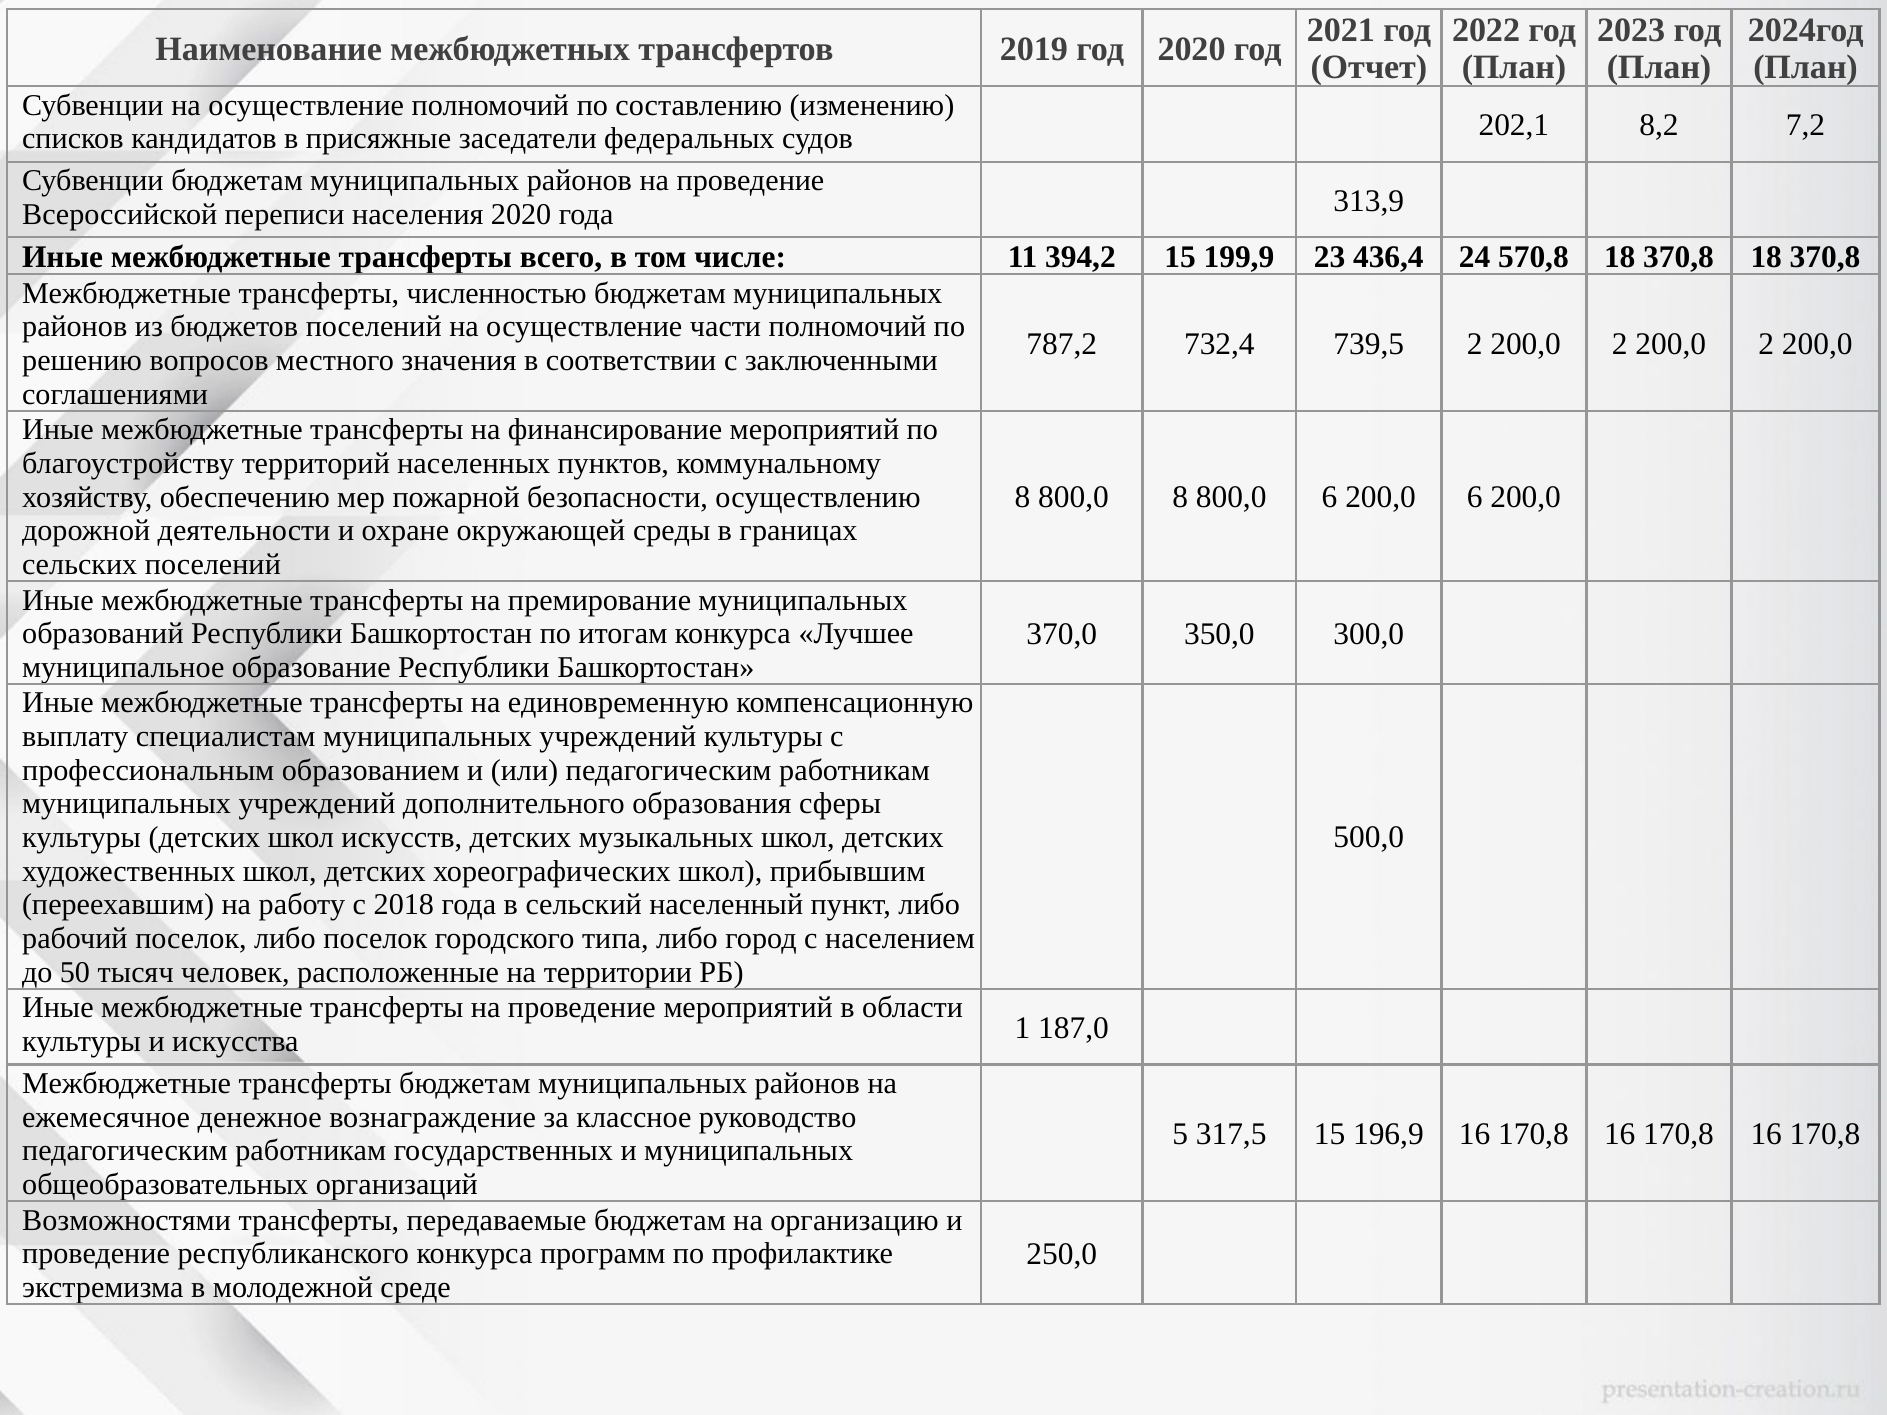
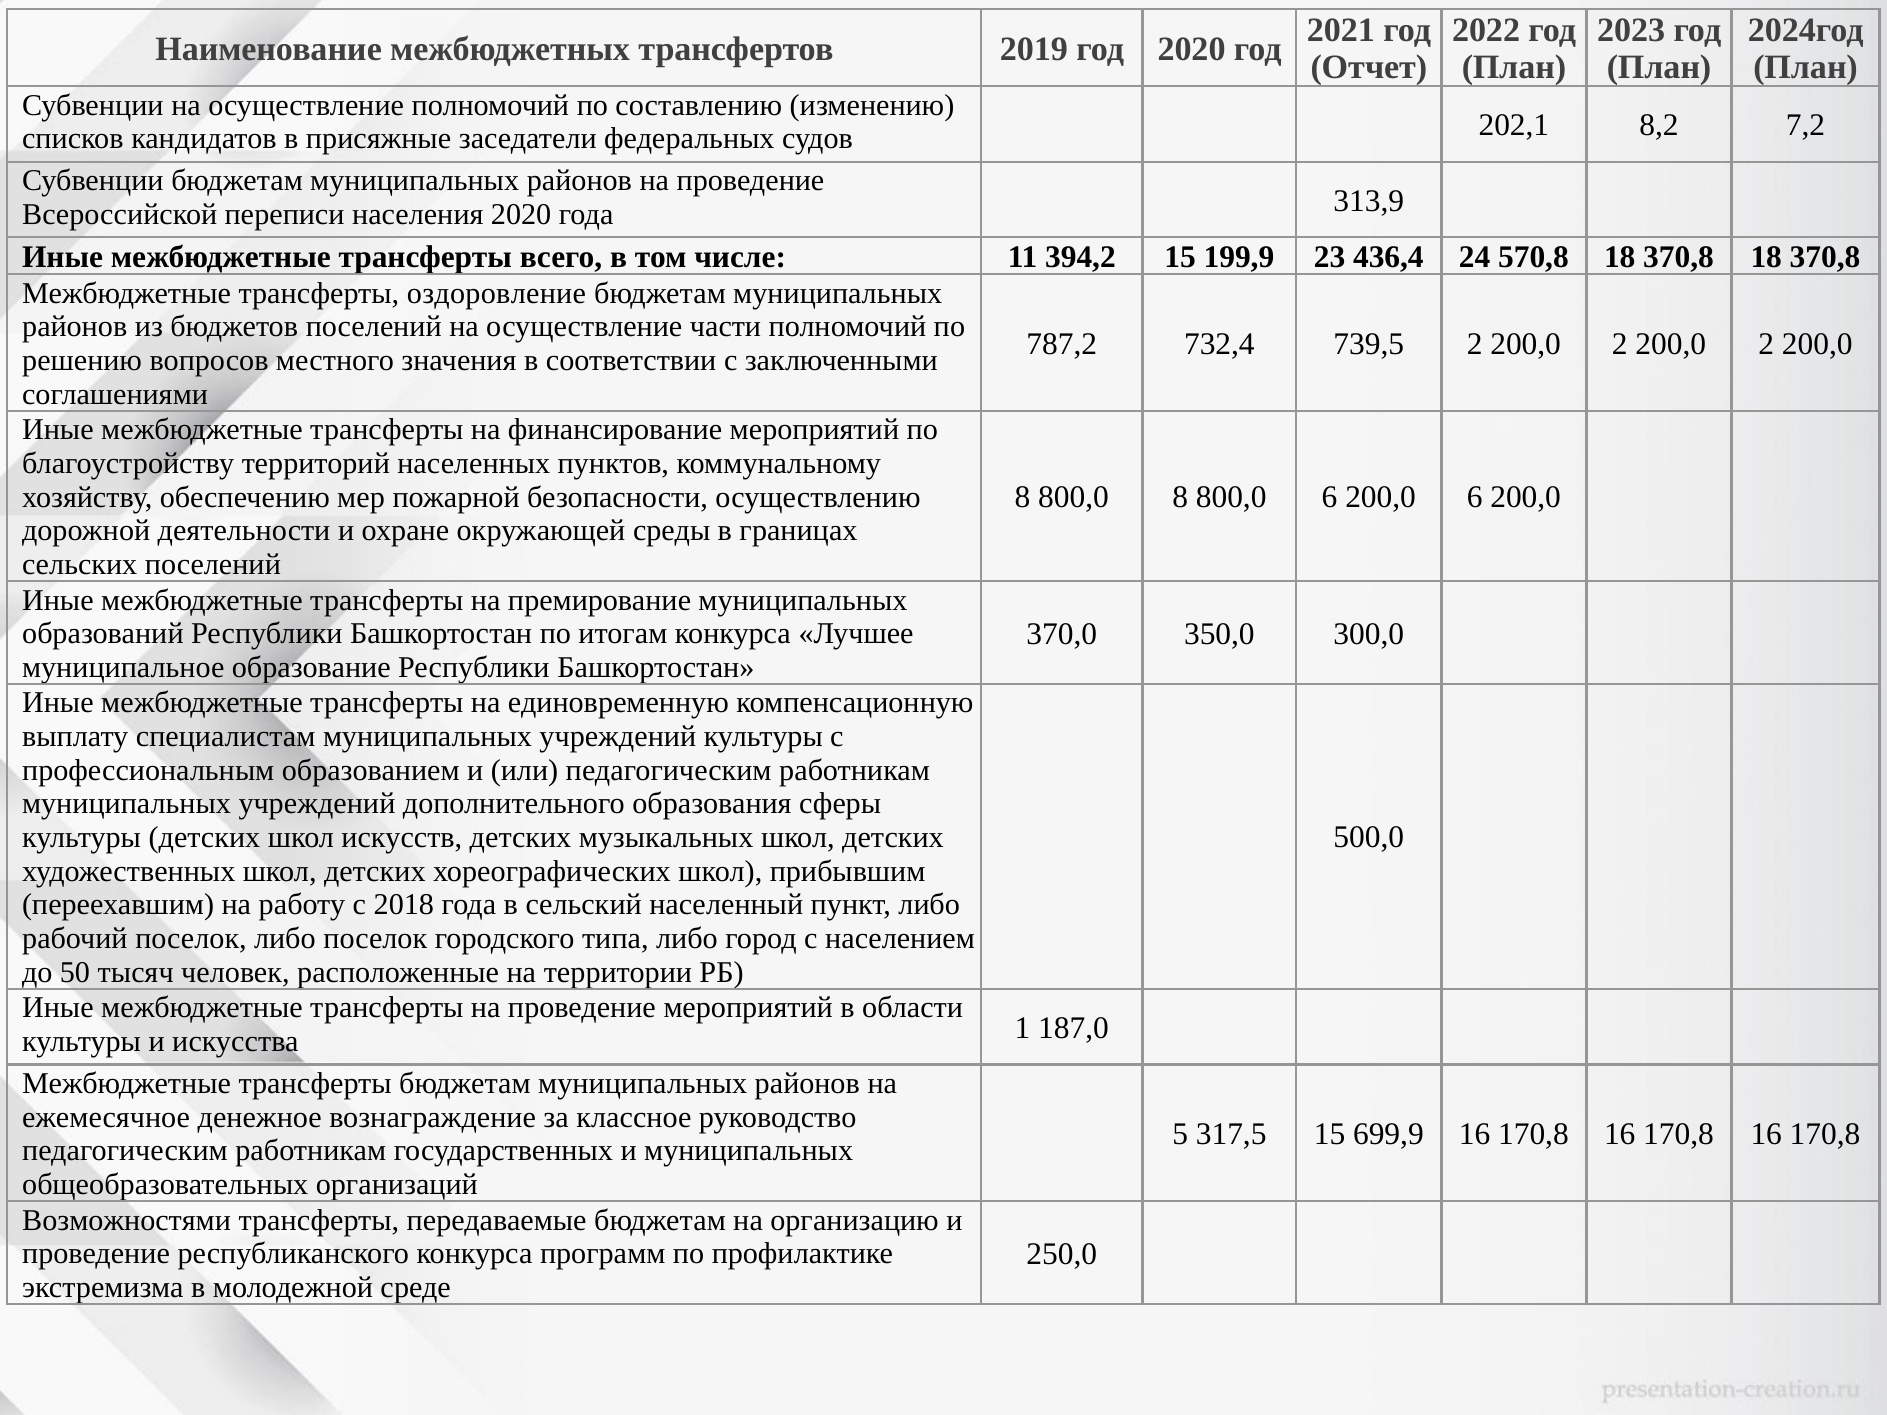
численностью: численностью -> оздоровление
196,9: 196,9 -> 699,9
